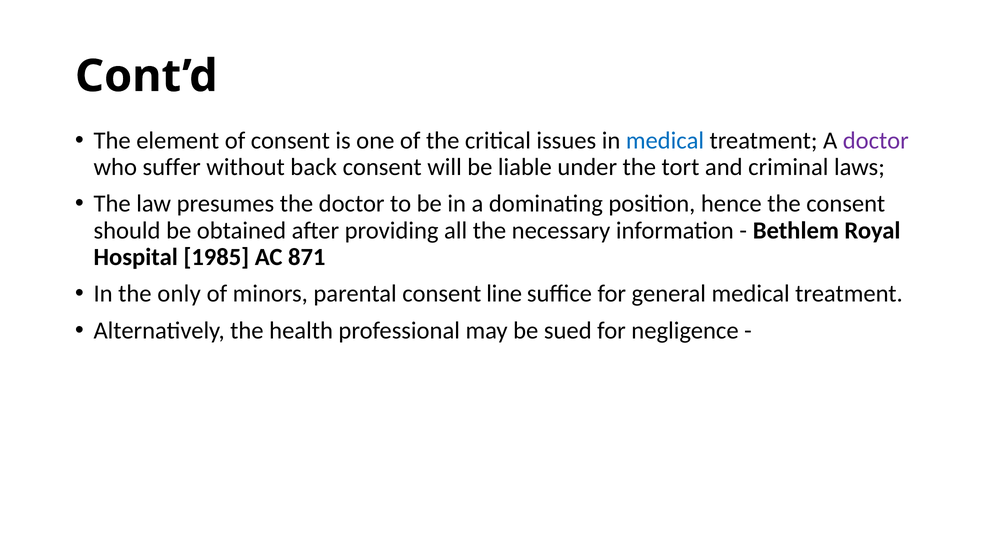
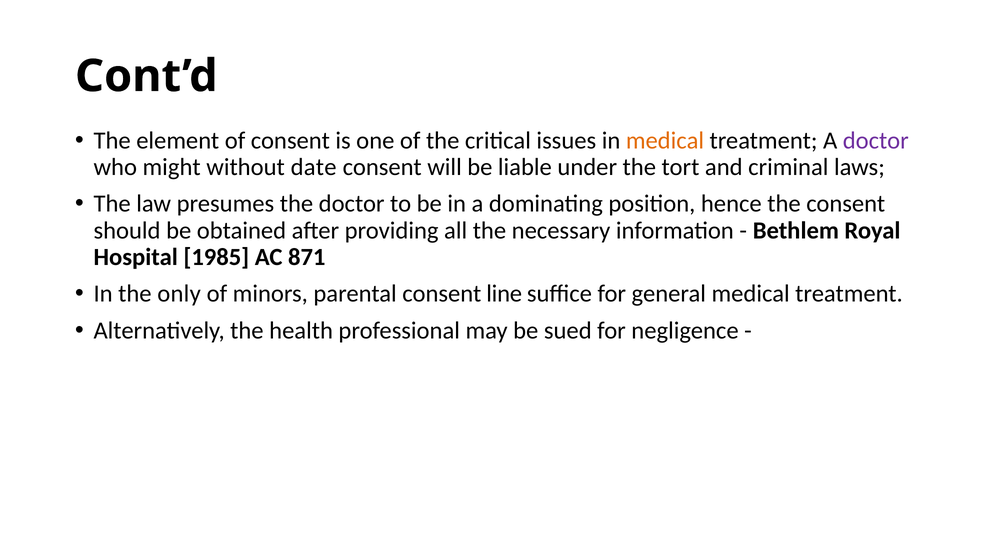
medical at (665, 140) colour: blue -> orange
suffer: suffer -> might
back: back -> date
